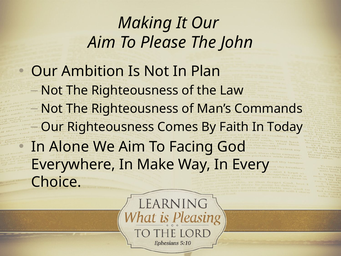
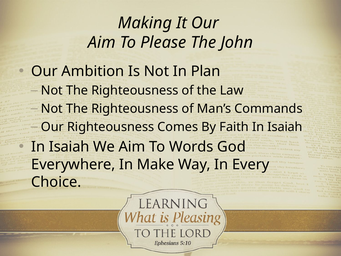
Faith In Today: Today -> Isaiah
Alone at (69, 147): Alone -> Isaiah
Facing: Facing -> Words
